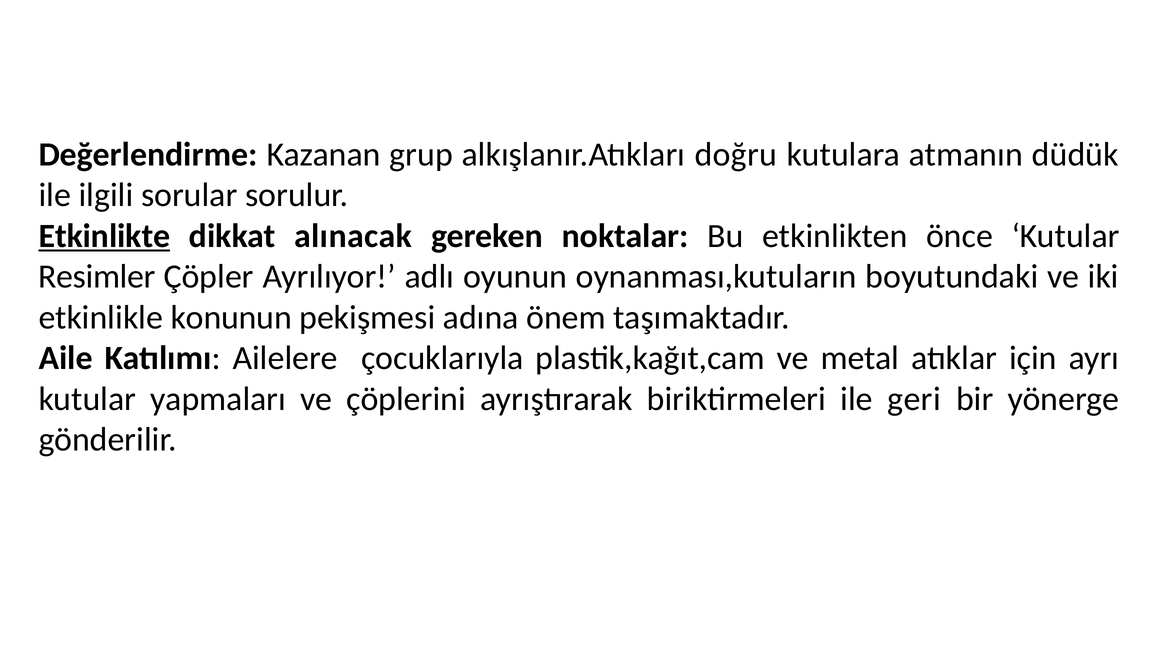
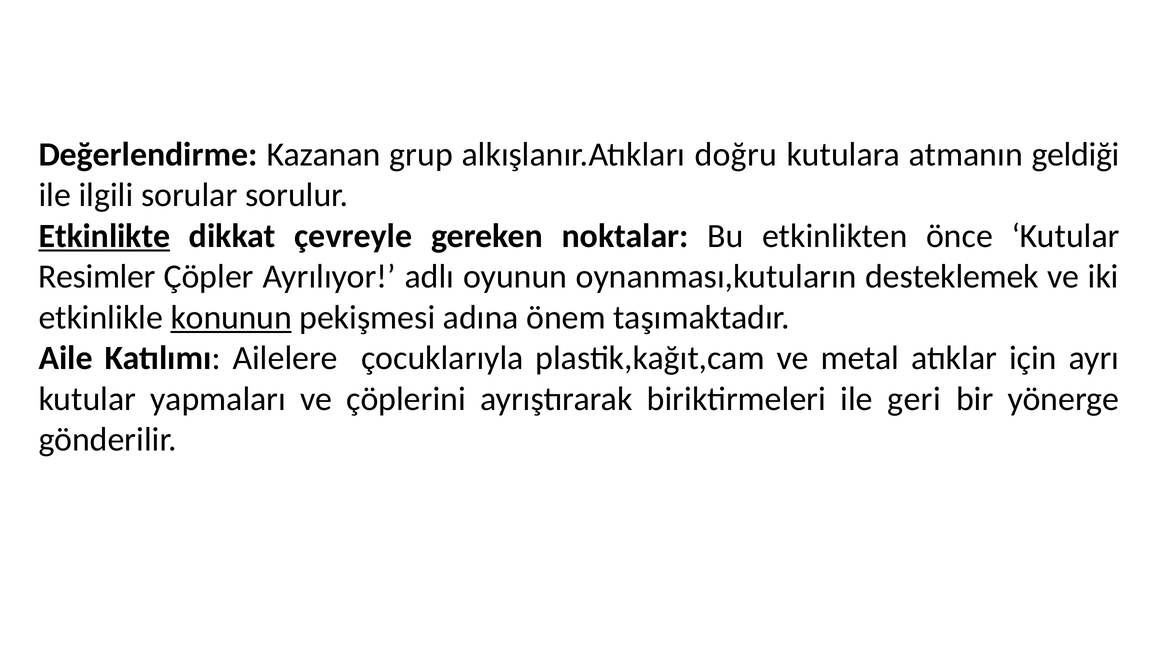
düdük: düdük -> geldiği
alınacak: alınacak -> çevreyle
boyutundaki: boyutundaki -> desteklemek
konunun underline: none -> present
